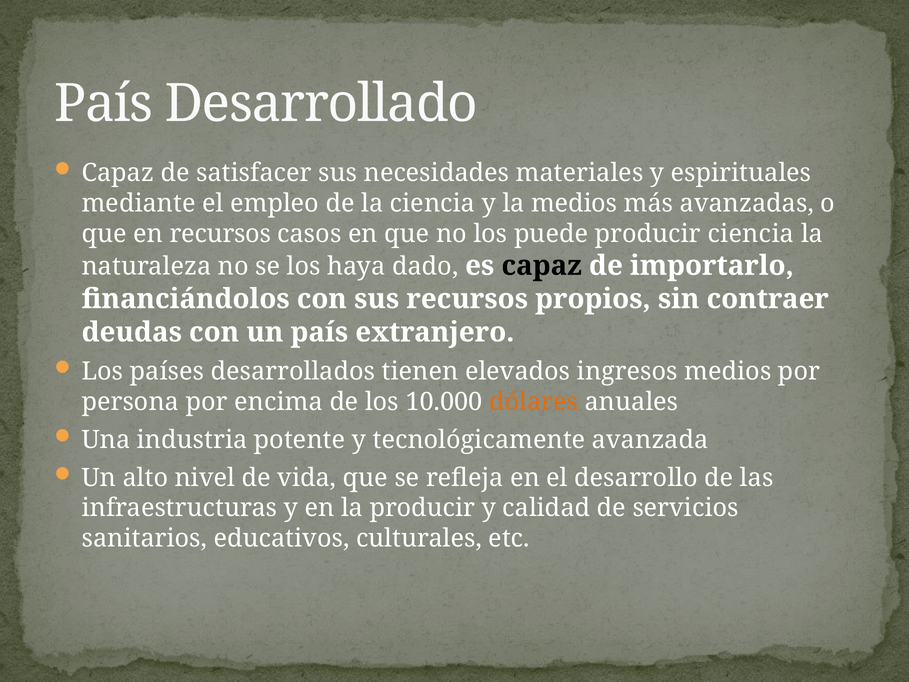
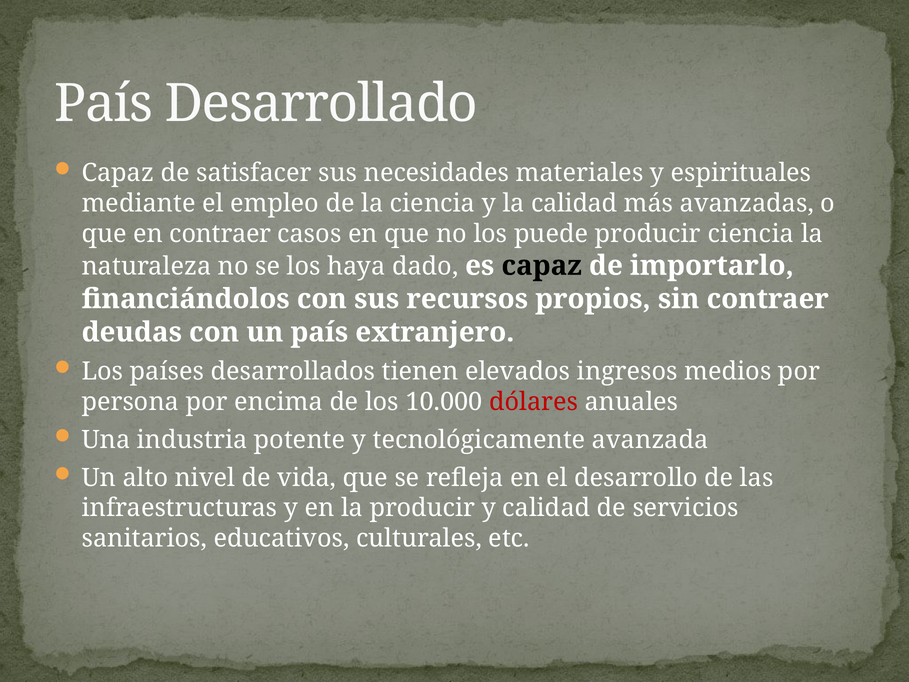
la medios: medios -> calidad
en recursos: recursos -> contraer
dólares colour: orange -> red
